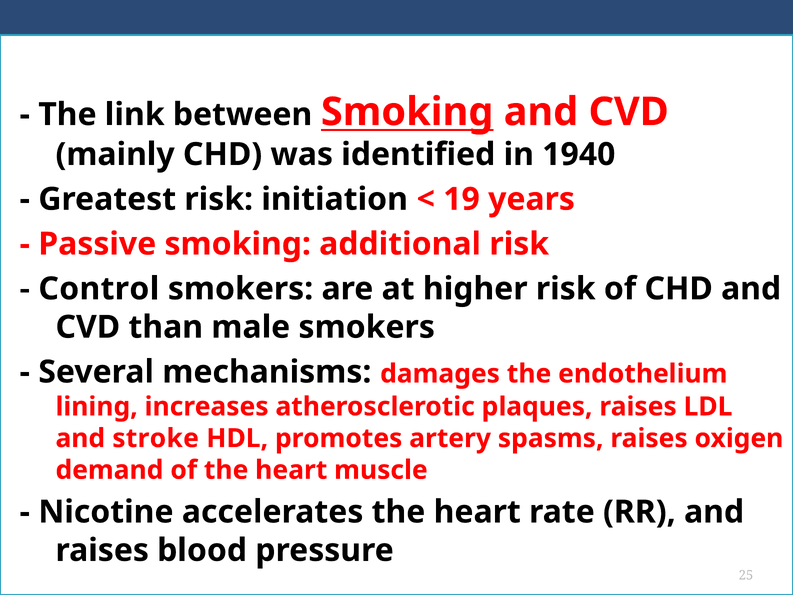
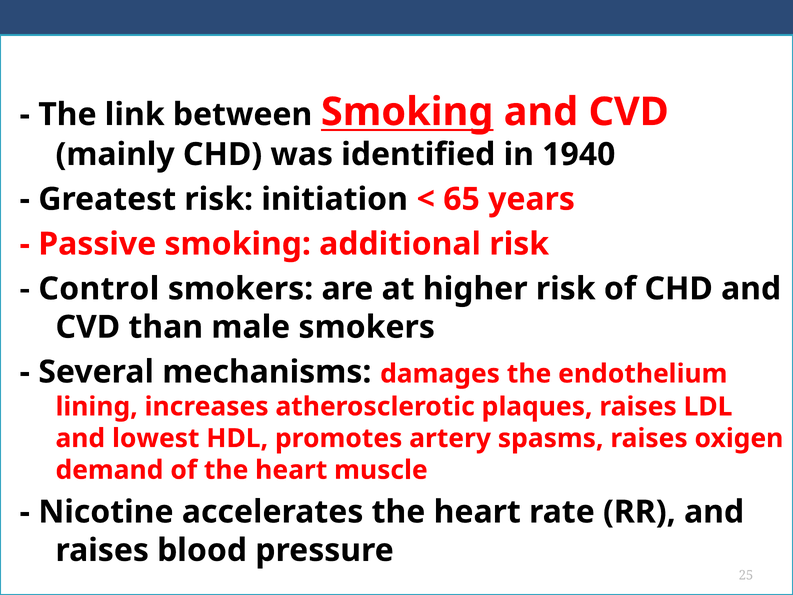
19: 19 -> 65
stroke: stroke -> lowest
